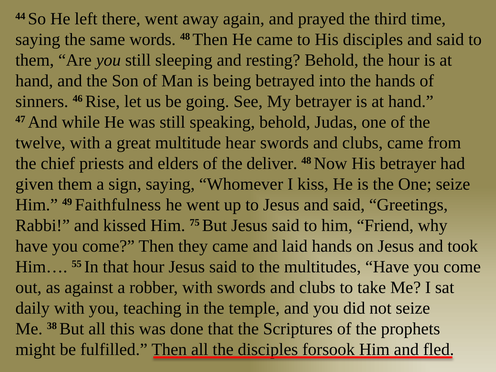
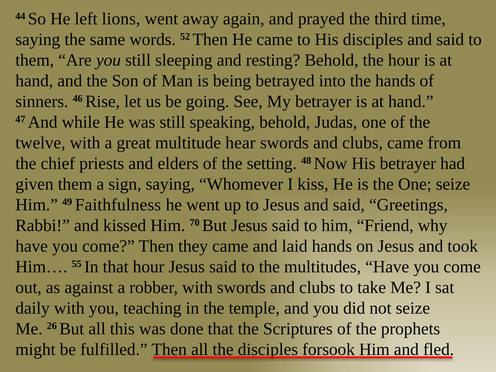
there: there -> lions
words 48: 48 -> 52
deliver: deliver -> setting
75: 75 -> 70
38: 38 -> 26
